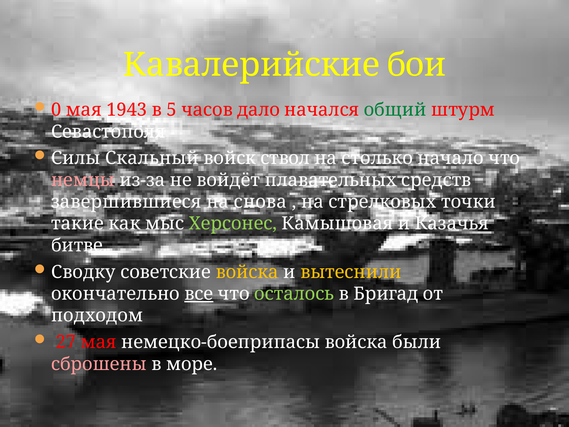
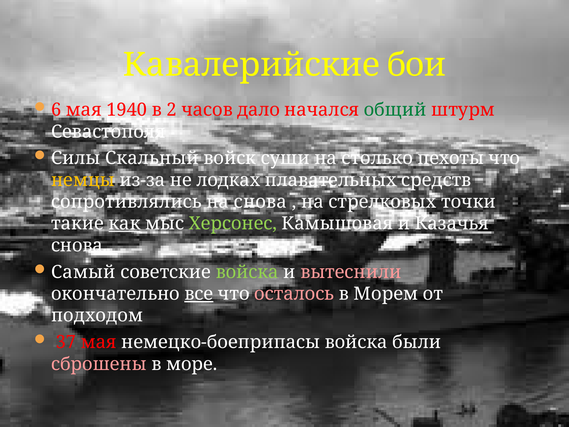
0: 0 -> 6
1943: 1943 -> 1940
5: 5 -> 2
ствол: ствол -> суши
начало: начало -> пехоты
немцы colour: pink -> yellow
войдёт: войдёт -> лодках
завершившиеся: завершившиеся -> сопротивлялись
как underline: none -> present
битве at (79, 245): битве -> снова
Сводку: Сводку -> Самый
войска at (247, 272) colour: yellow -> light green
вытеснили colour: yellow -> pink
осталось colour: light green -> pink
Бригад: Бригад -> Морем
27: 27 -> 37
